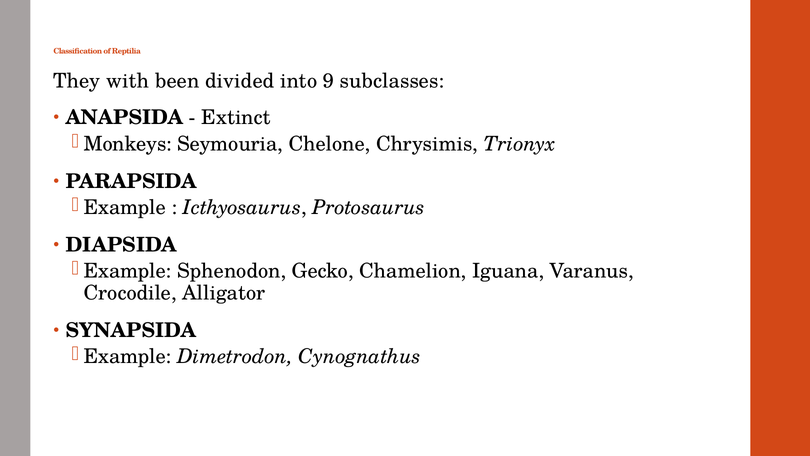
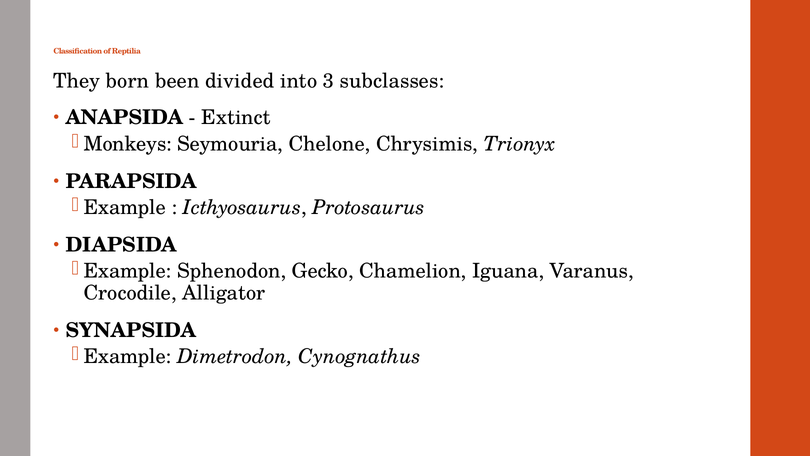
with: with -> born
9: 9 -> 3
